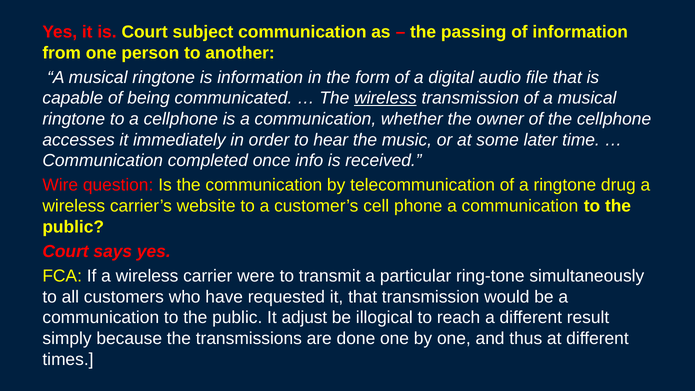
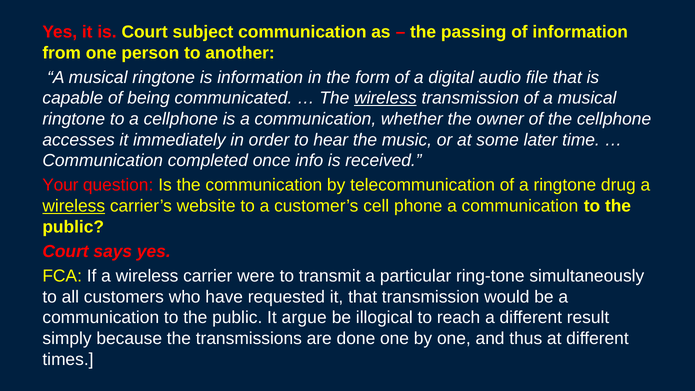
Wire: Wire -> Your
wireless at (74, 206) underline: none -> present
adjust: adjust -> argue
